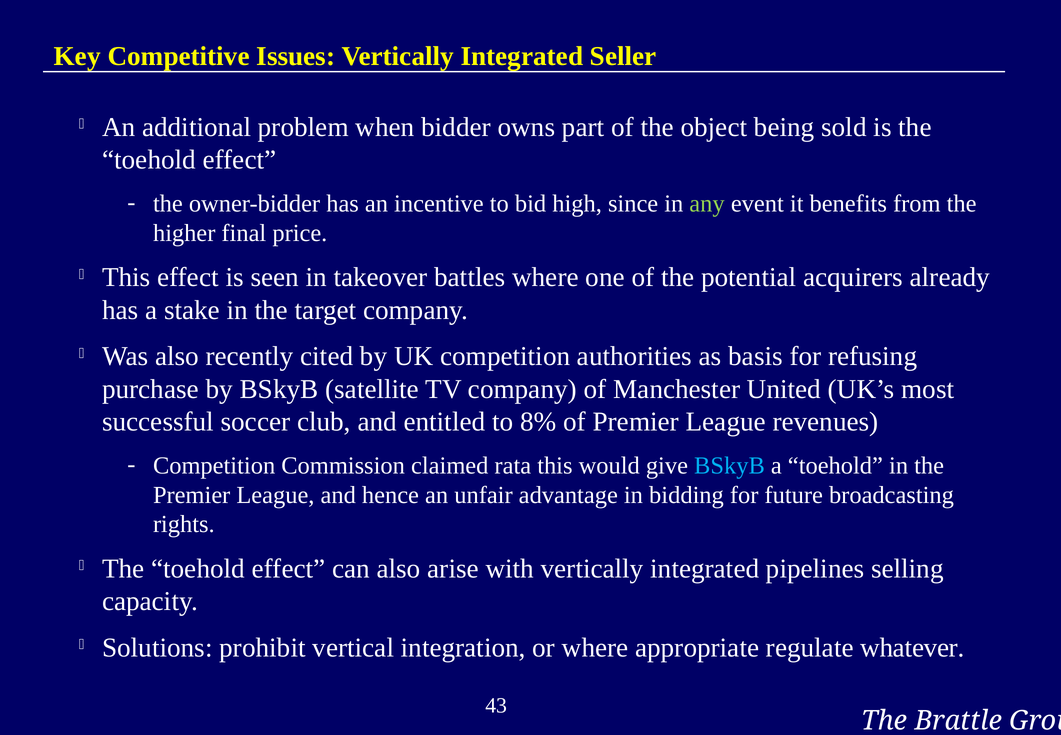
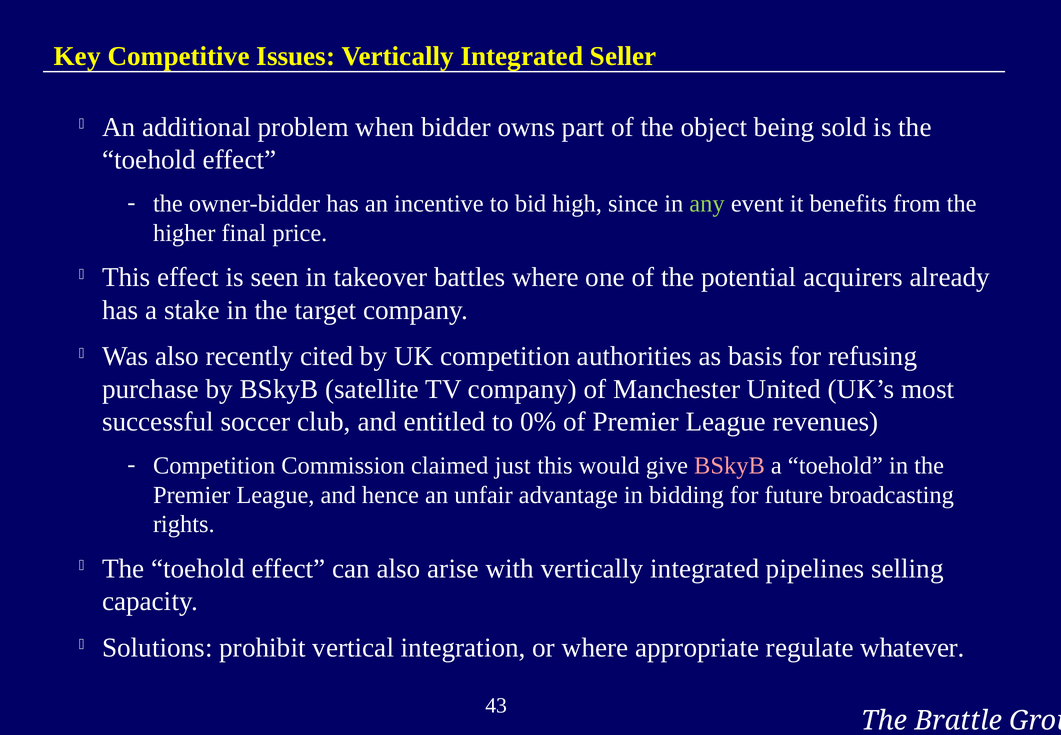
8%: 8% -> 0%
rata: rata -> just
BSkyB at (729, 465) colour: light blue -> pink
